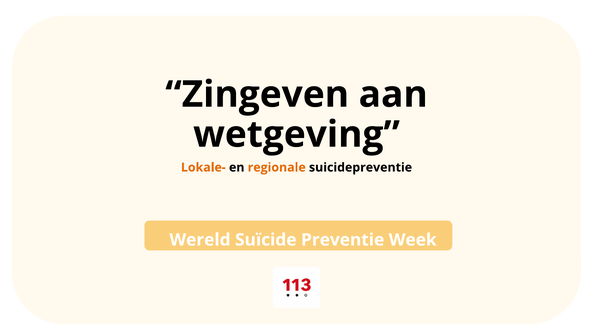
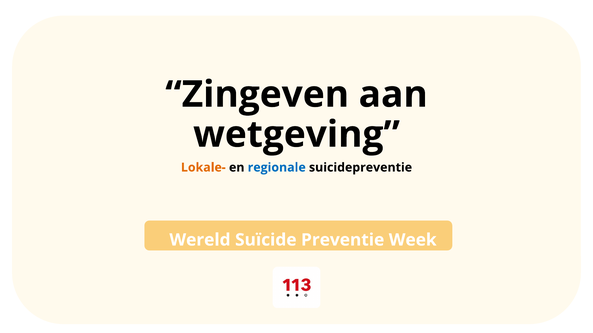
regionale colour: orange -> blue
